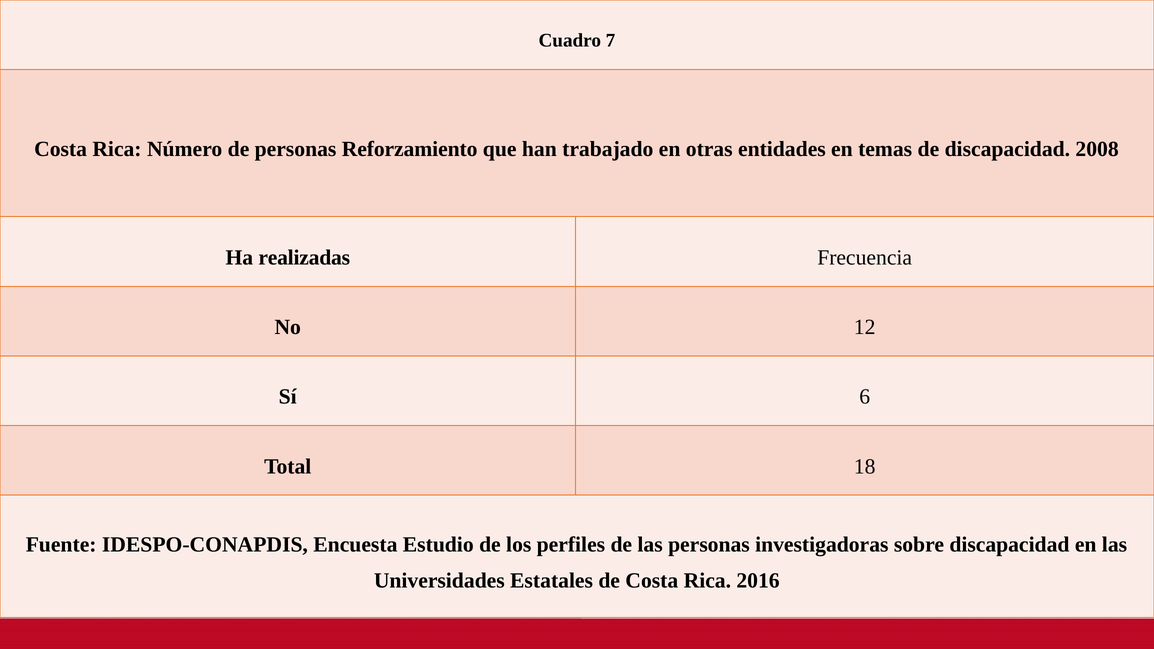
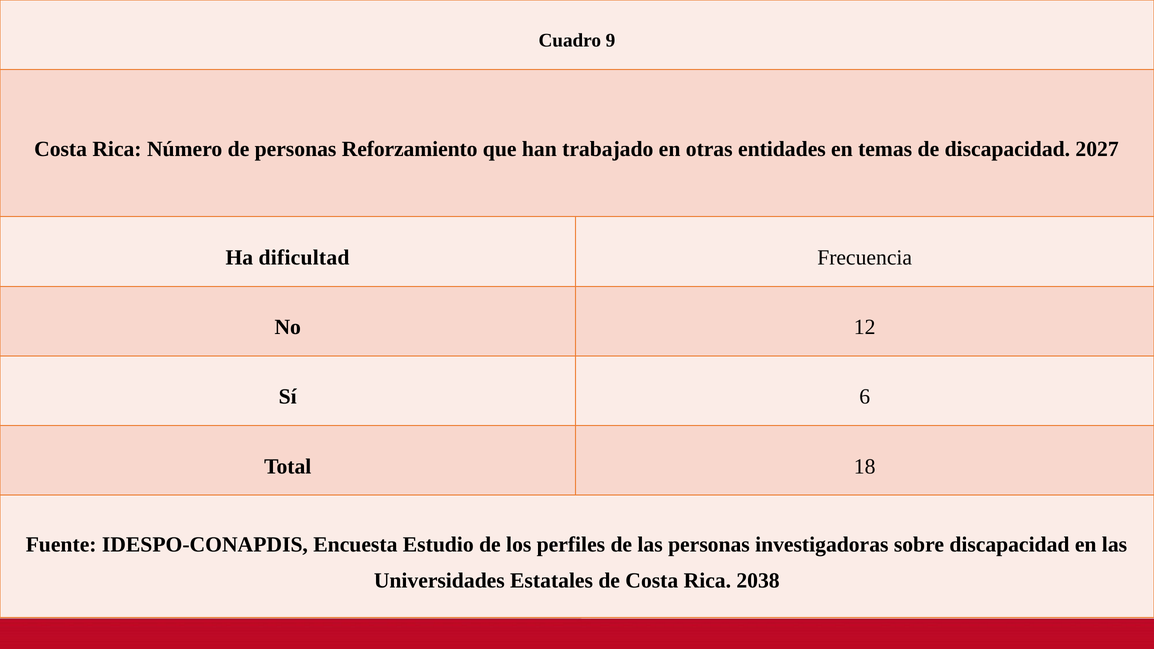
7: 7 -> 9
2008: 2008 -> 2027
realizadas: realizadas -> dificultad
2016: 2016 -> 2038
